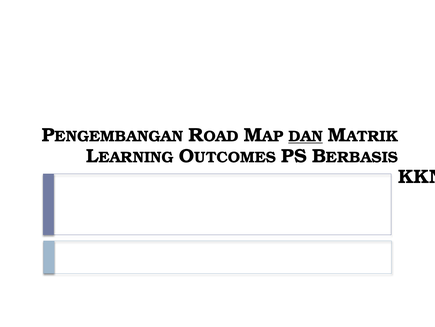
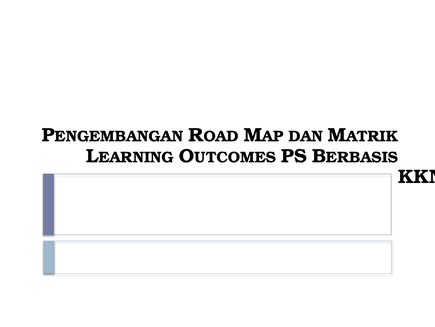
DAN underline: present -> none
